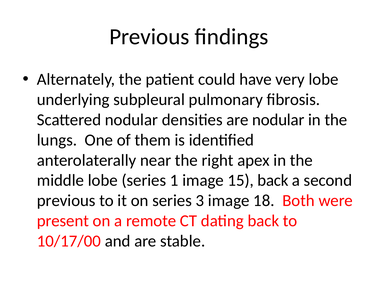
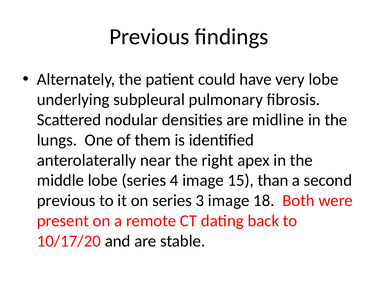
are nodular: nodular -> midline
1: 1 -> 4
15 back: back -> than
10/17/00: 10/17/00 -> 10/17/20
